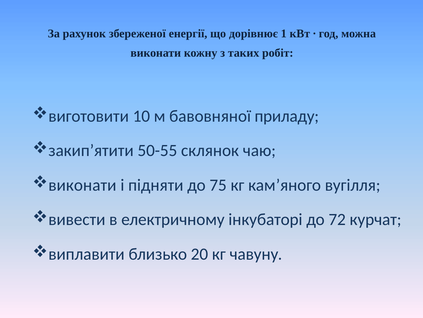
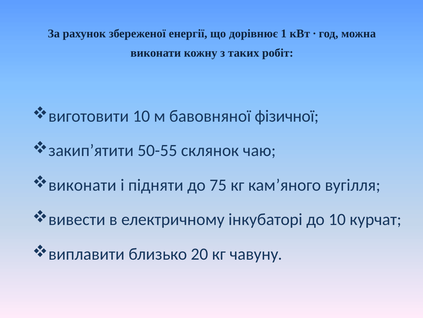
приладу: приладу -> фізичної
до 72: 72 -> 10
